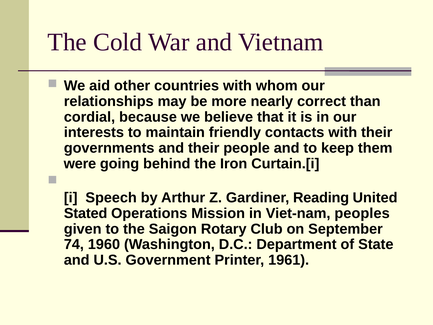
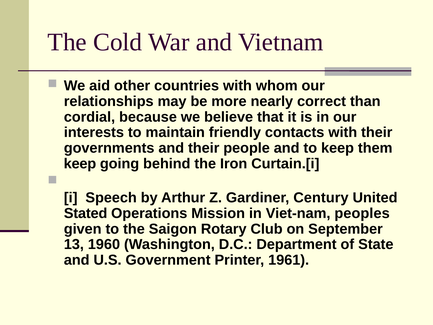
were at (80, 164): were -> keep
Reading: Reading -> Century
74: 74 -> 13
